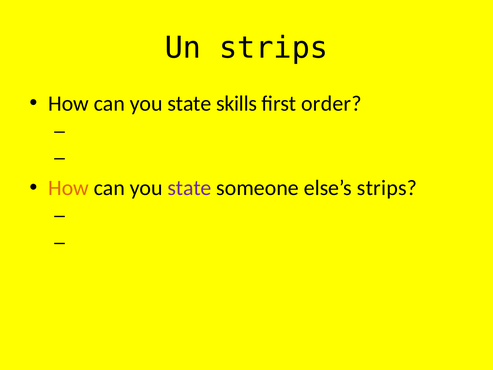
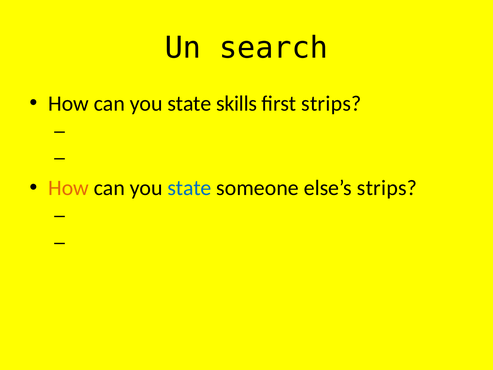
Un strips: strips -> search
first order: order -> strips
state at (190, 188) colour: purple -> blue
